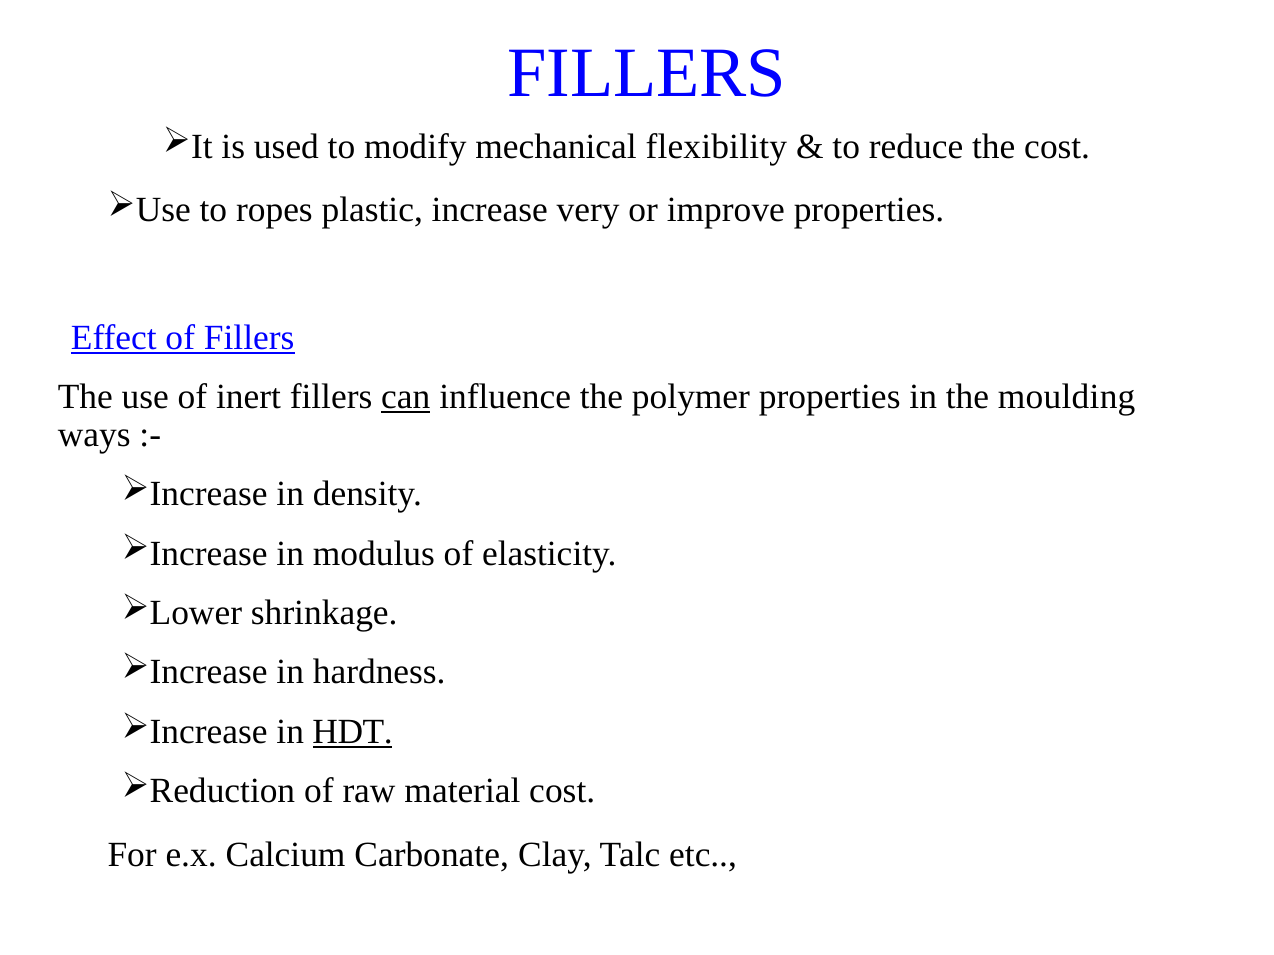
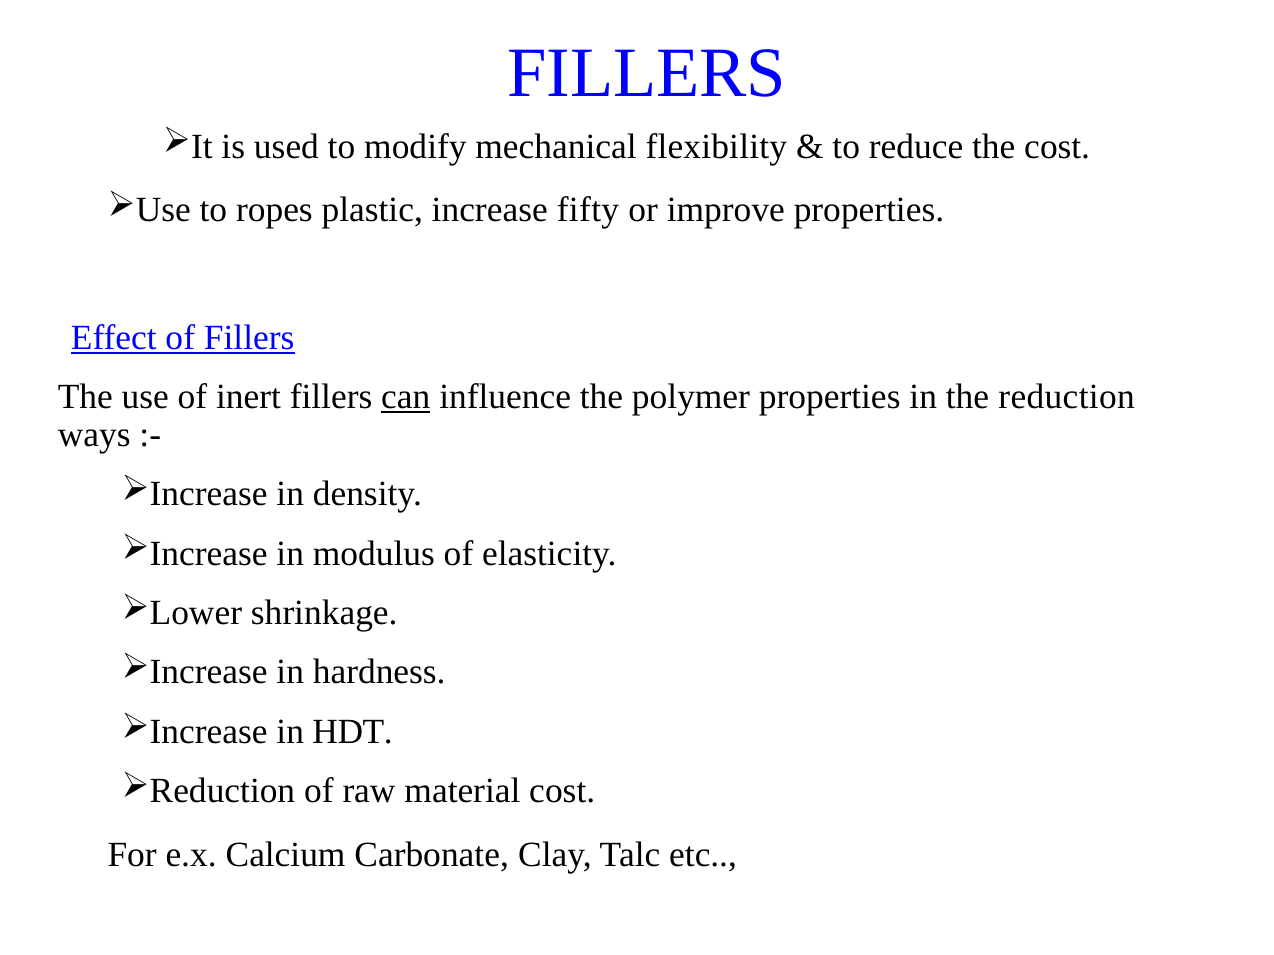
very: very -> fifty
moulding: moulding -> reduction
HDT underline: present -> none
